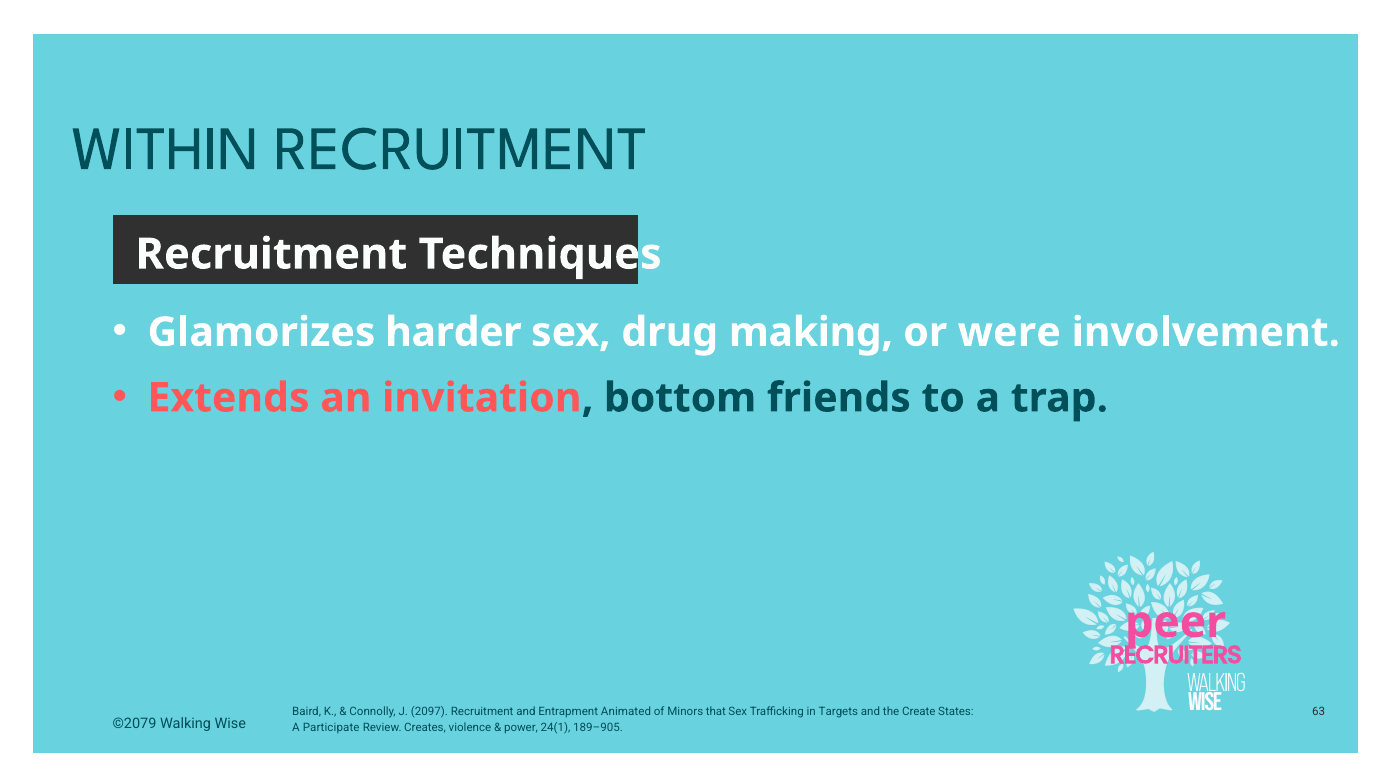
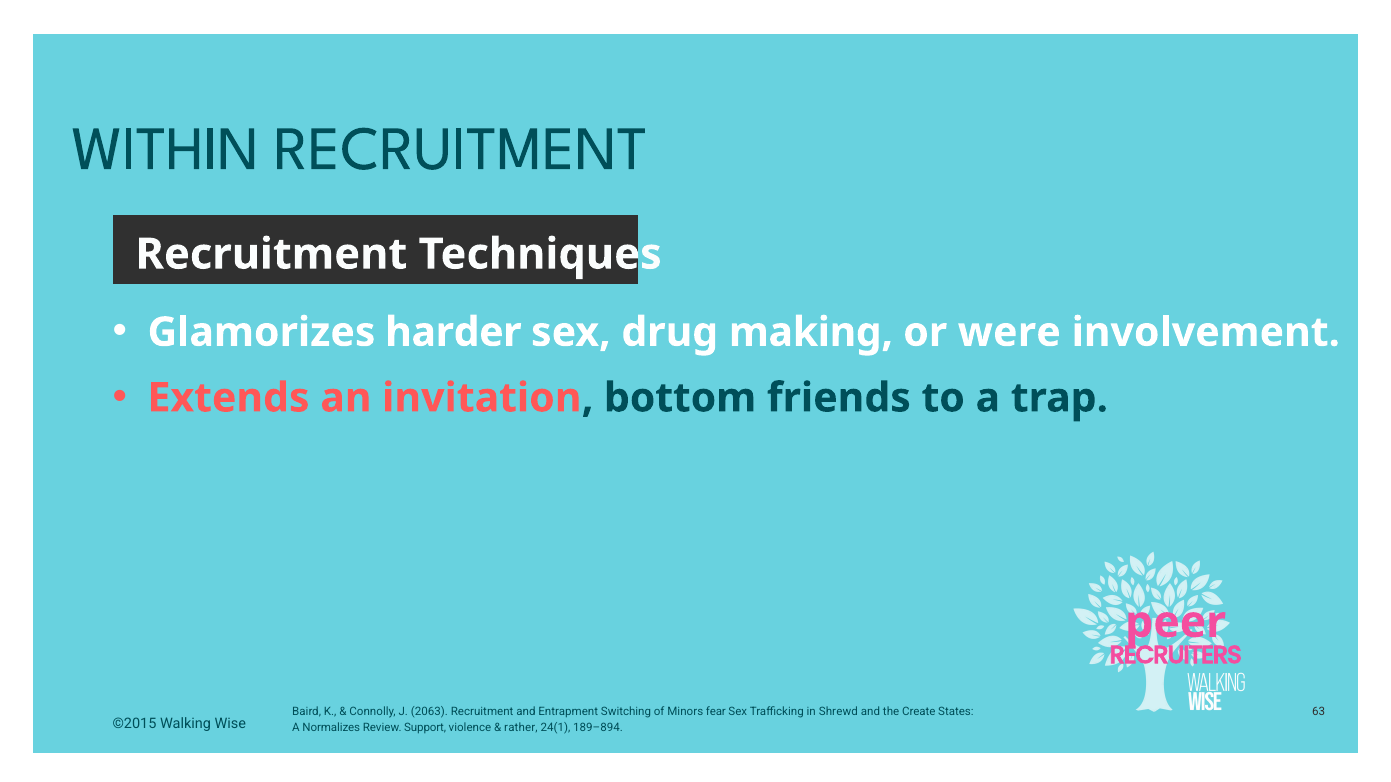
2097: 2097 -> 2063
Animated: Animated -> Switching
that: that -> fear
Targets: Targets -> Shrewd
©2079: ©2079 -> ©2015
Participate: Participate -> Normalizes
Creates: Creates -> Support
power: power -> rather
189–905: 189–905 -> 189–894
